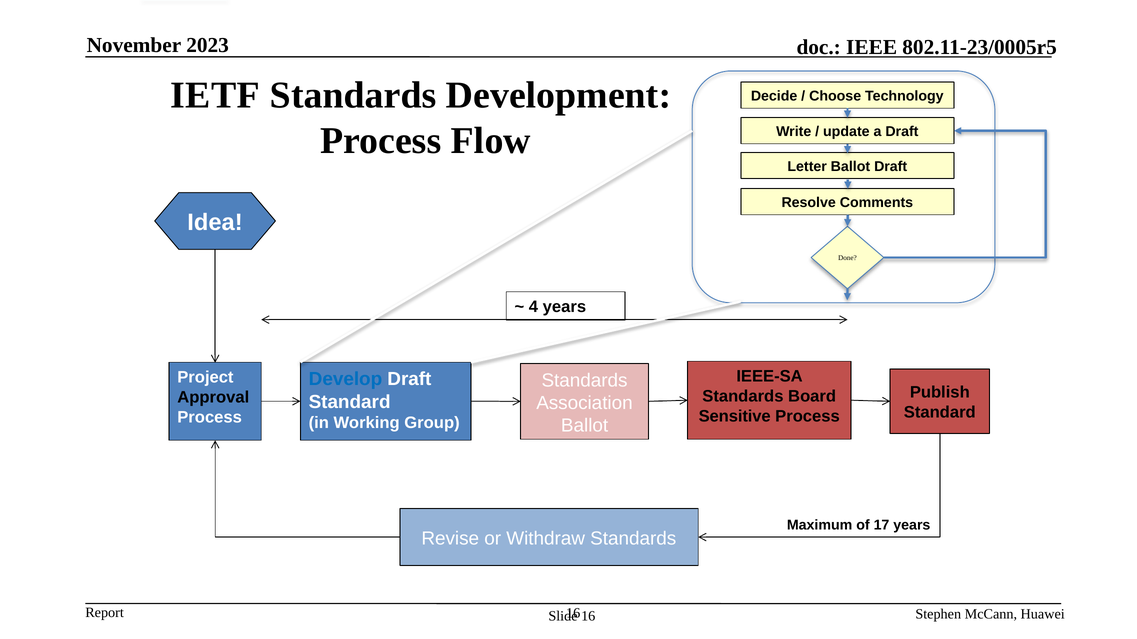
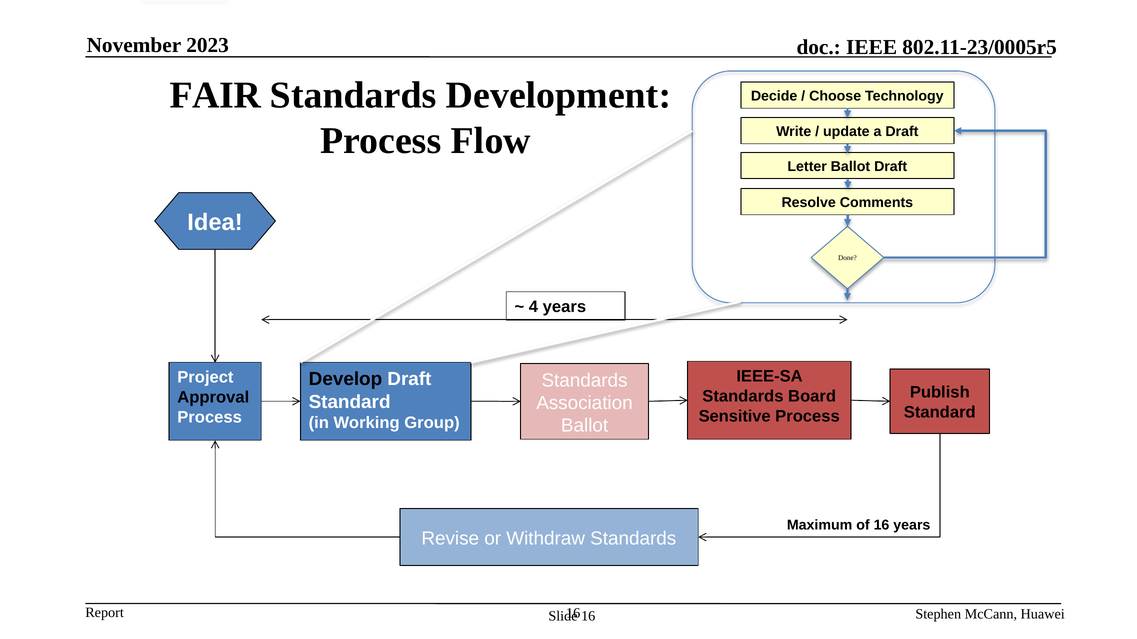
IETF: IETF -> FAIR
Develop colour: blue -> black
of 17: 17 -> 16
